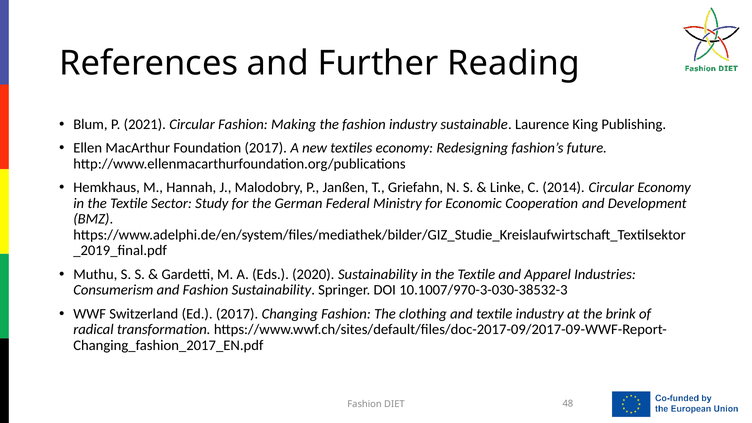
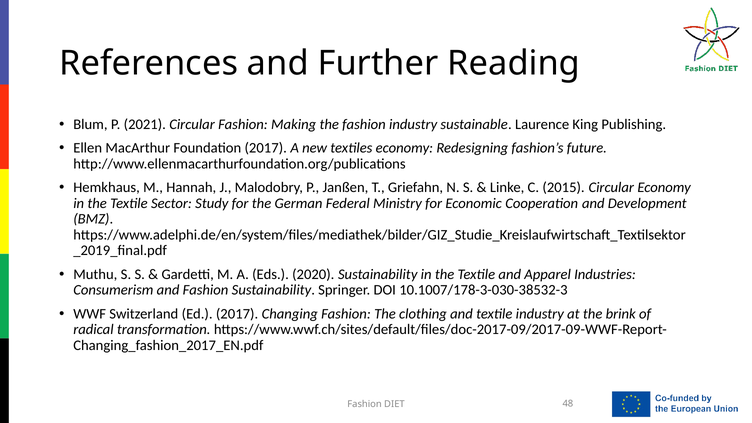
2014: 2014 -> 2015
10.1007/970-3-030-38532-3: 10.1007/970-3-030-38532-3 -> 10.1007/178-3-030-38532-3
